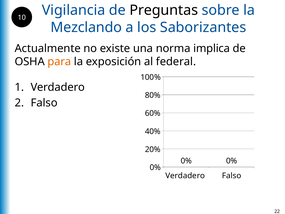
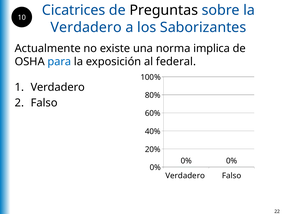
Vigilancia: Vigilancia -> Cicatrices
Mezclando at (86, 27): Mezclando -> Verdadero
para colour: orange -> blue
